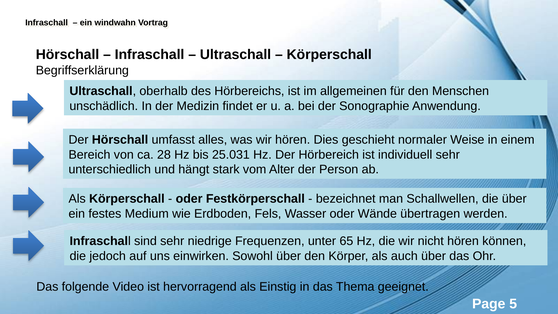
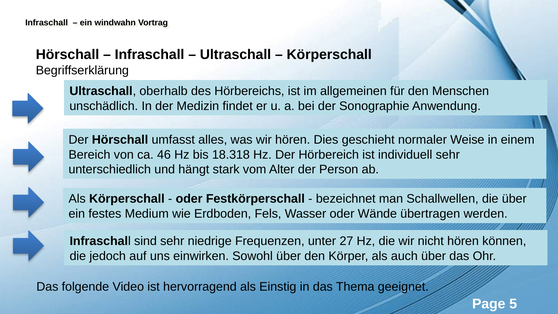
28: 28 -> 46
25.031: 25.031 -> 18.318
65: 65 -> 27
